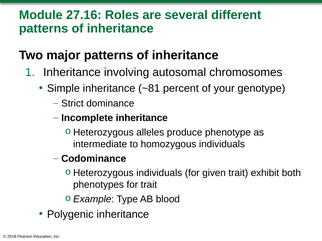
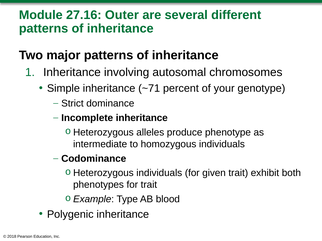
Roles: Roles -> Outer
~81: ~81 -> ~71
